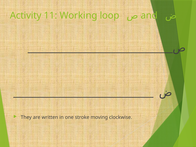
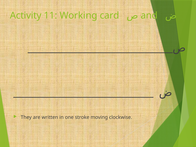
loop: loop -> card
